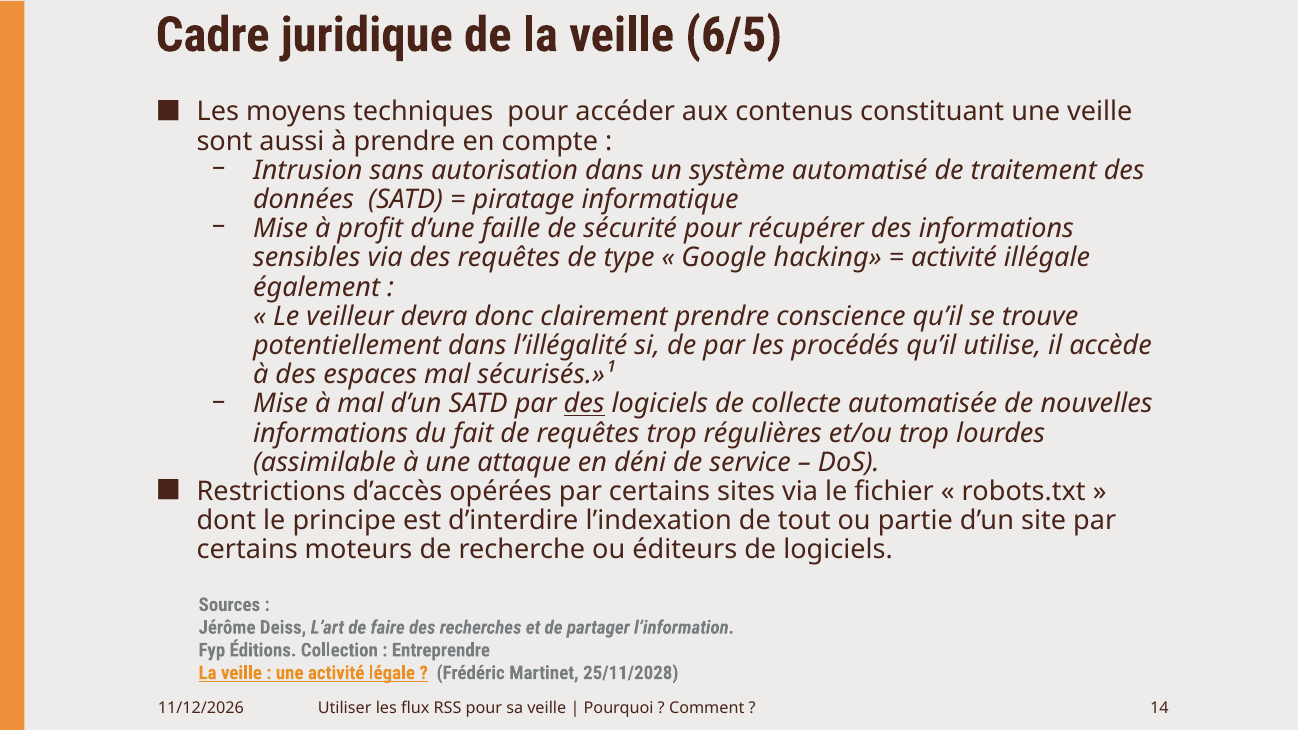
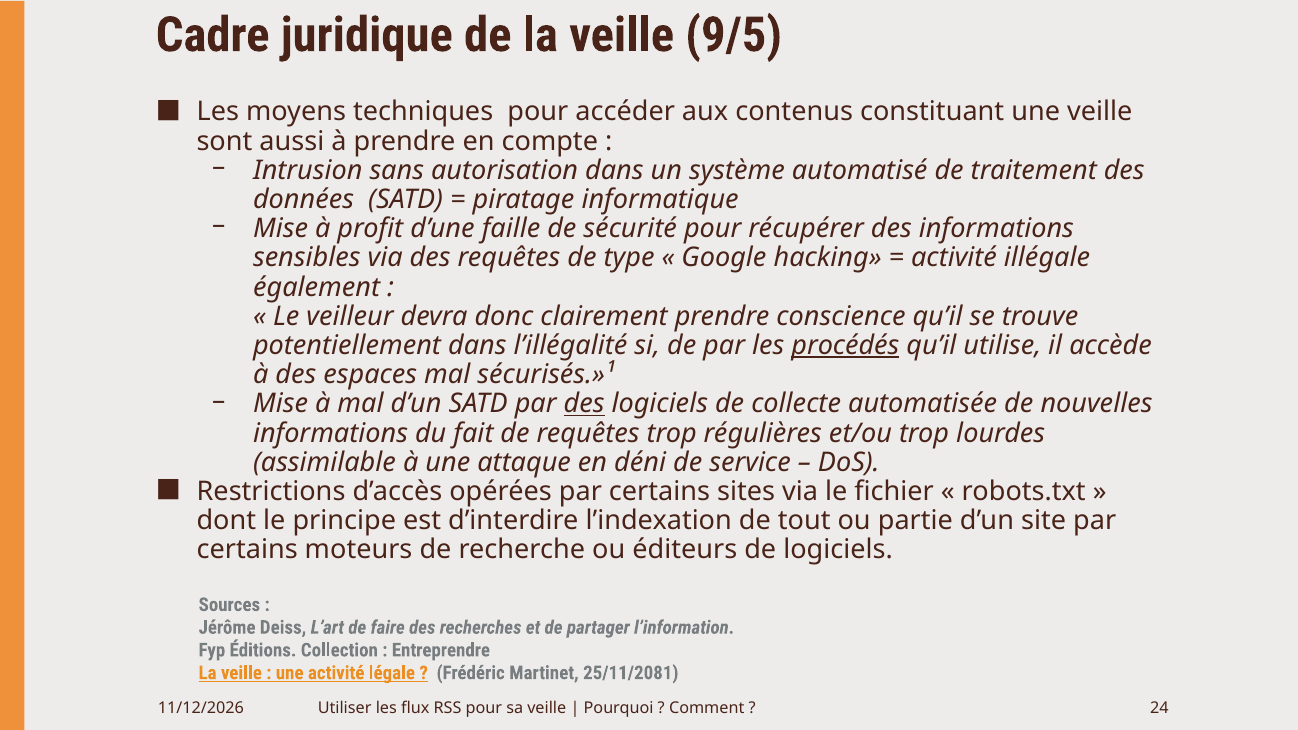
6/5: 6/5 -> 9/5
procédés underline: none -> present
25/11/2028: 25/11/2028 -> 25/11/2081
14: 14 -> 24
